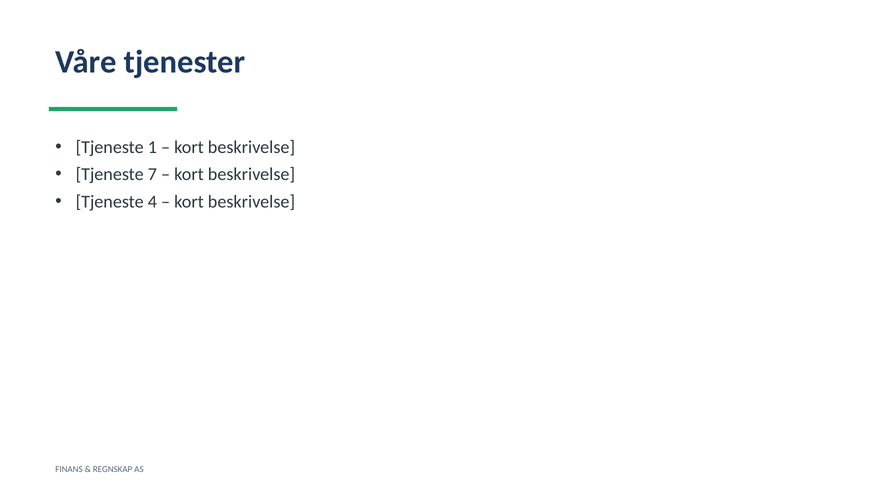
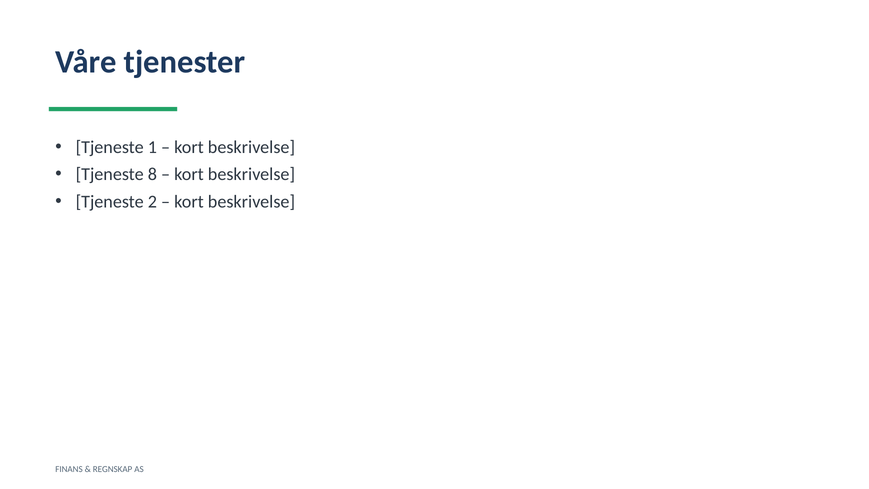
7: 7 -> 8
4: 4 -> 2
